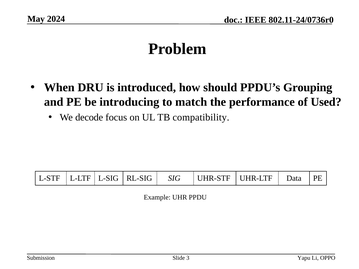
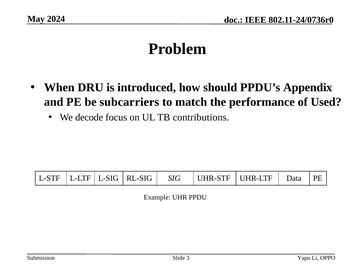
Grouping: Grouping -> Appendix
introducing: introducing -> subcarriers
compatibility: compatibility -> contributions
